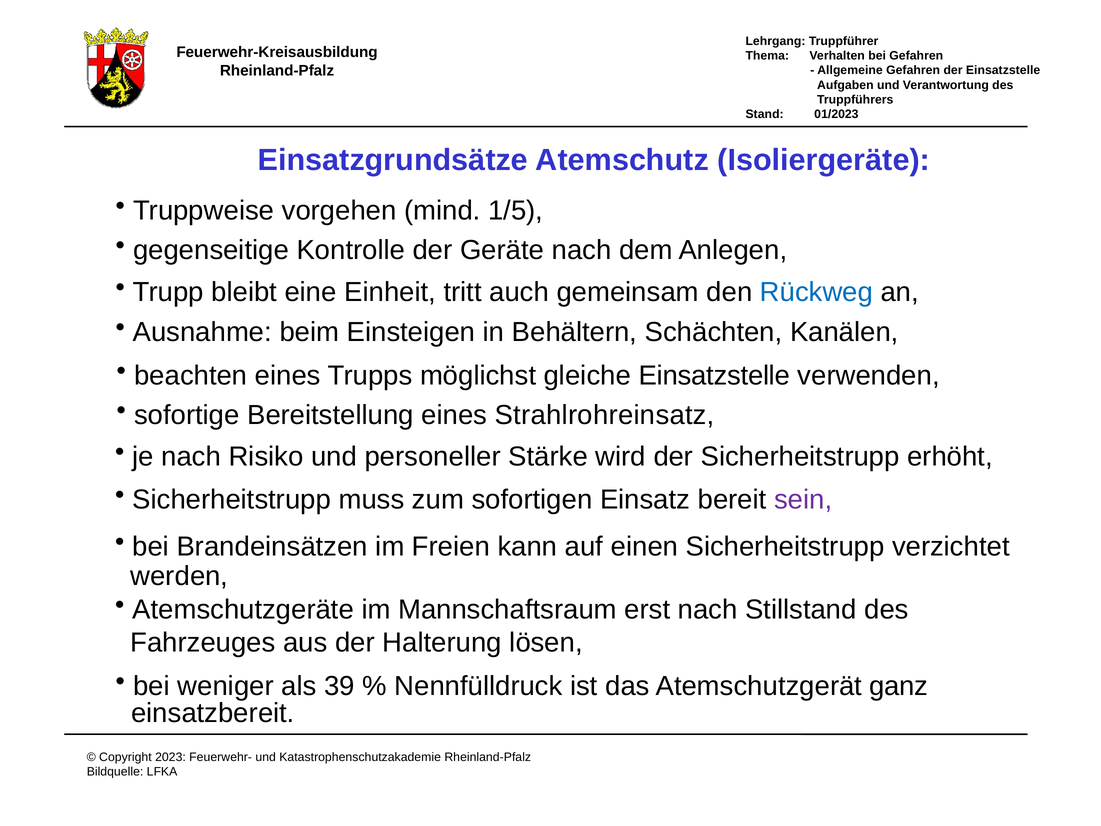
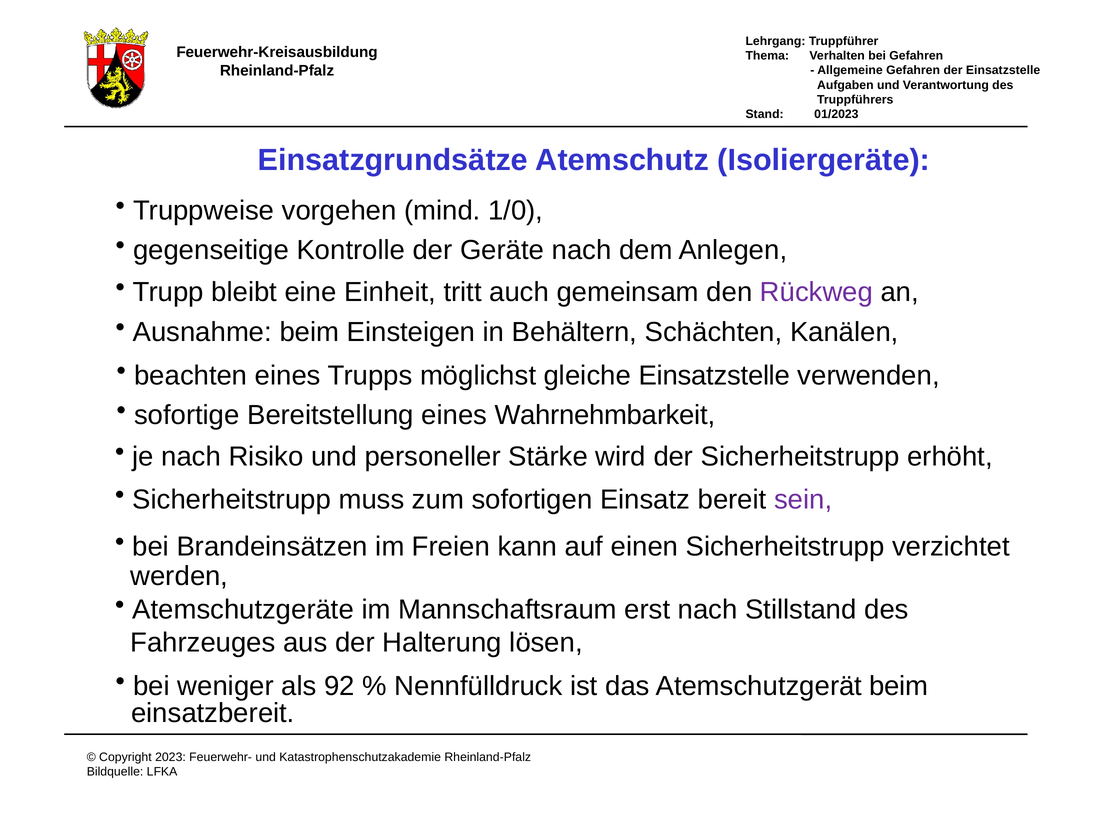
1/5: 1/5 -> 1/0
Rückweg colour: blue -> purple
Strahlrohreinsatz: Strahlrohreinsatz -> Wahrnehmbarkeit
39: 39 -> 92
Atemschutzgerät ganz: ganz -> beim
